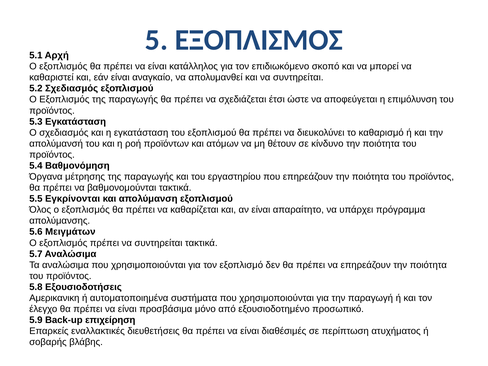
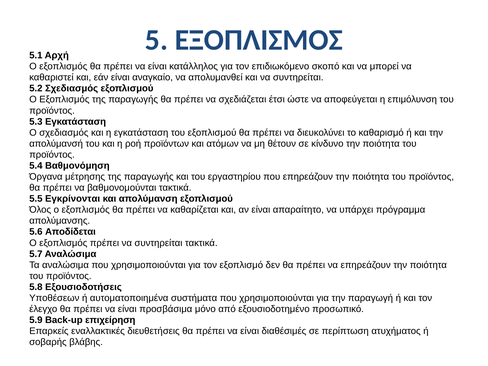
Μειγμάτων: Μειγμάτων -> Αποδίδεται
Αμερικανικη: Αμερικανικη -> Υποθέσεων
